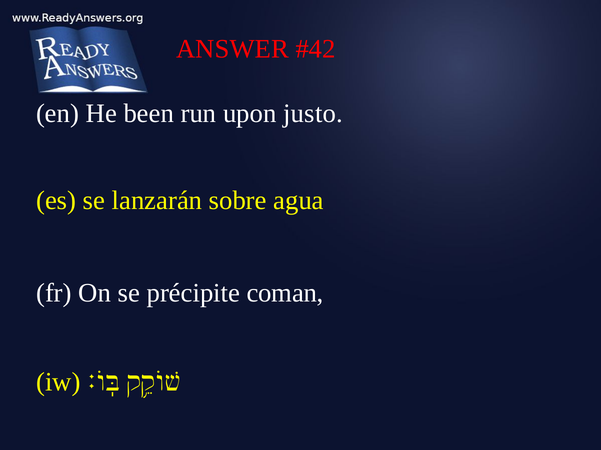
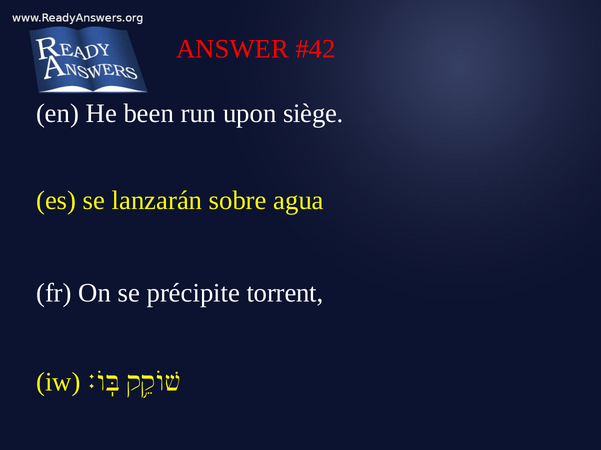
justo: justo -> siège
coman: coman -> torrent
